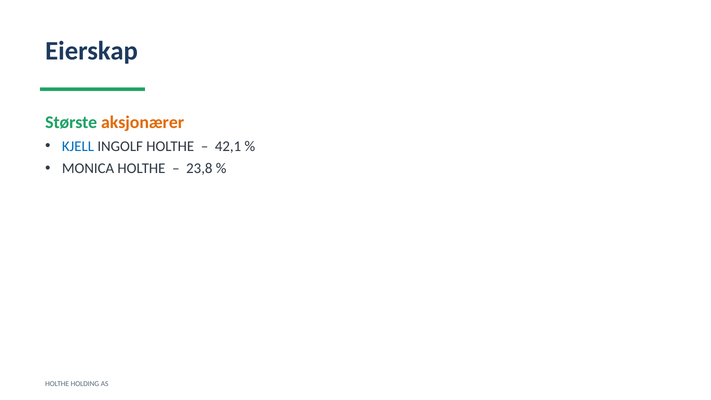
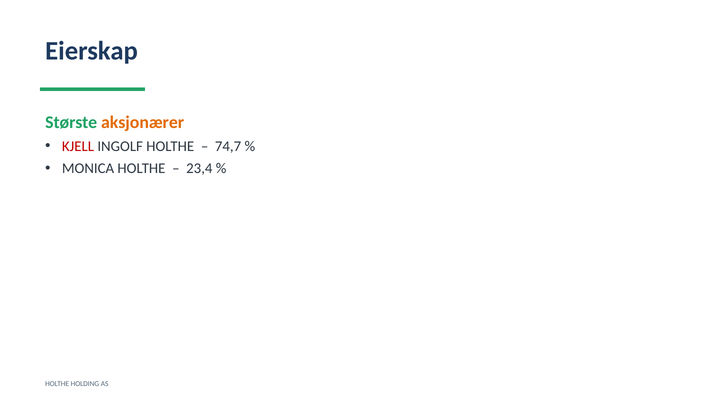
KJELL colour: blue -> red
42,1: 42,1 -> 74,7
23,8: 23,8 -> 23,4
